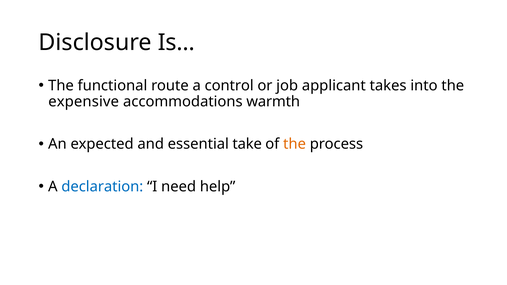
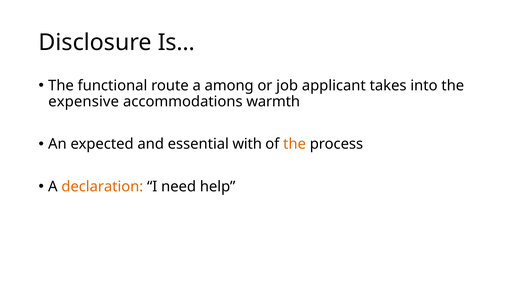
control: control -> among
take: take -> with
declaration colour: blue -> orange
